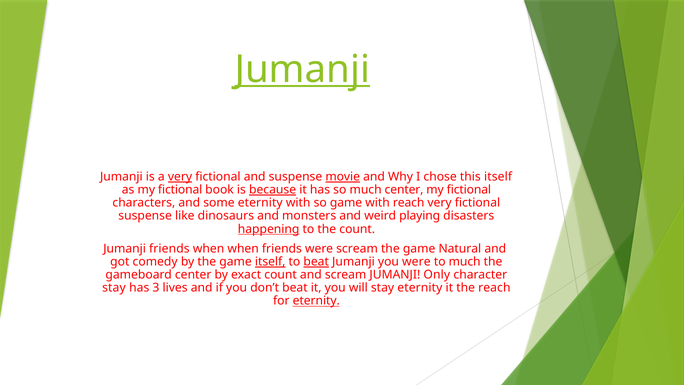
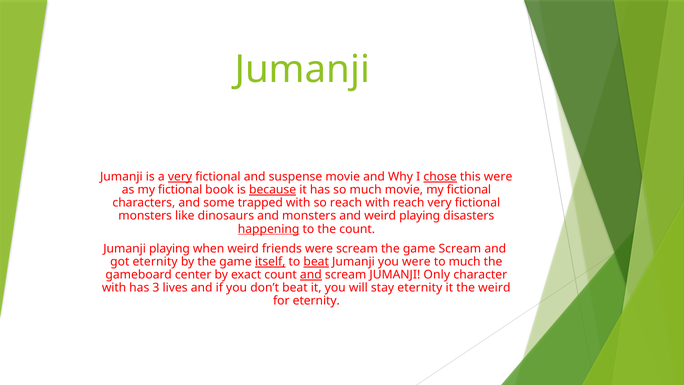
Jumanji at (302, 69) underline: present -> none
movie at (343, 177) underline: present -> none
chose underline: none -> present
this itself: itself -> were
much center: center -> movie
some eternity: eternity -> trapped
so game: game -> reach
suspense at (145, 216): suspense -> monsters
Jumanji friends: friends -> playing
when when: when -> weird
game Natural: Natural -> Scream
got comedy: comedy -> eternity
and at (311, 275) underline: none -> present
stay at (114, 288): stay -> with
the reach: reach -> weird
eternity at (316, 301) underline: present -> none
